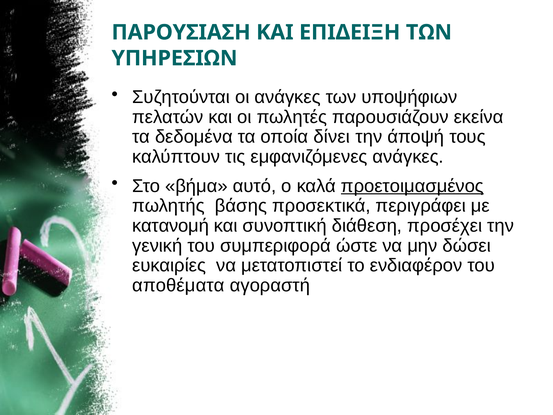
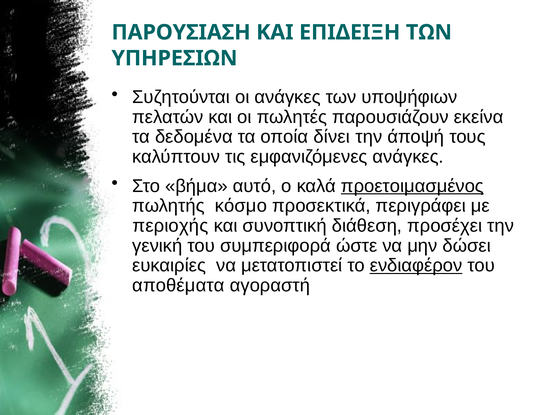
βάσης: βάσης -> κόσμο
κατανομή: κατανομή -> περιοχής
ενδιαφέρον underline: none -> present
